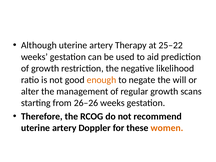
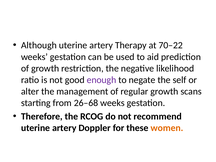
25–22: 25–22 -> 70–22
enough colour: orange -> purple
will: will -> self
26–26: 26–26 -> 26–68
